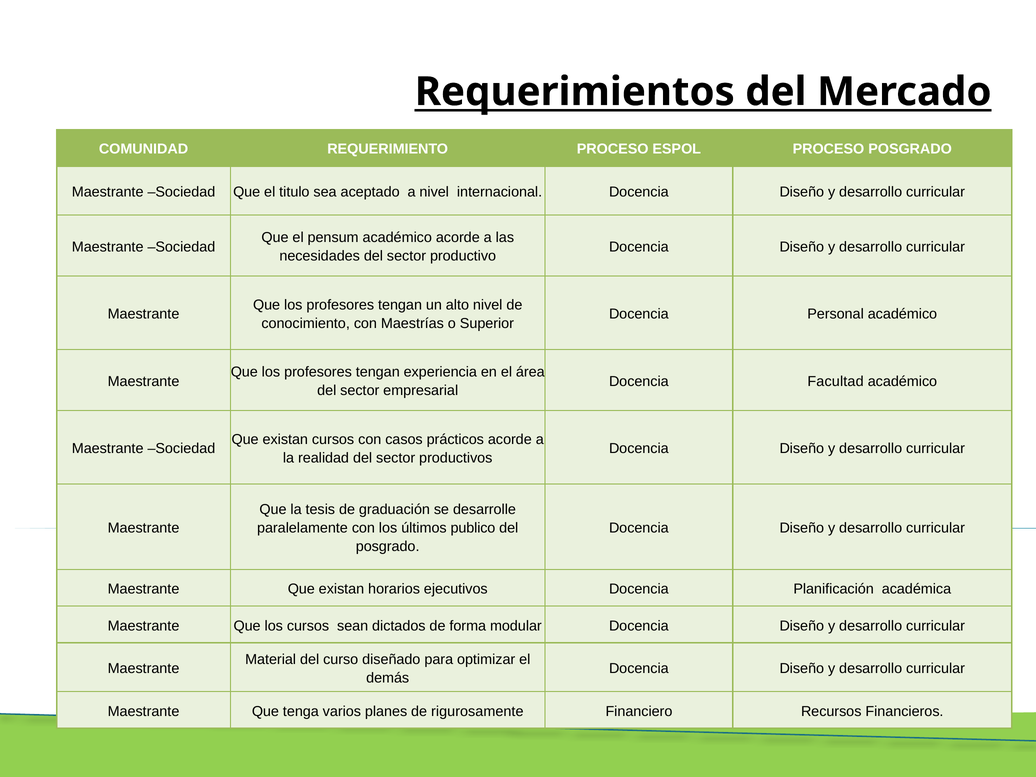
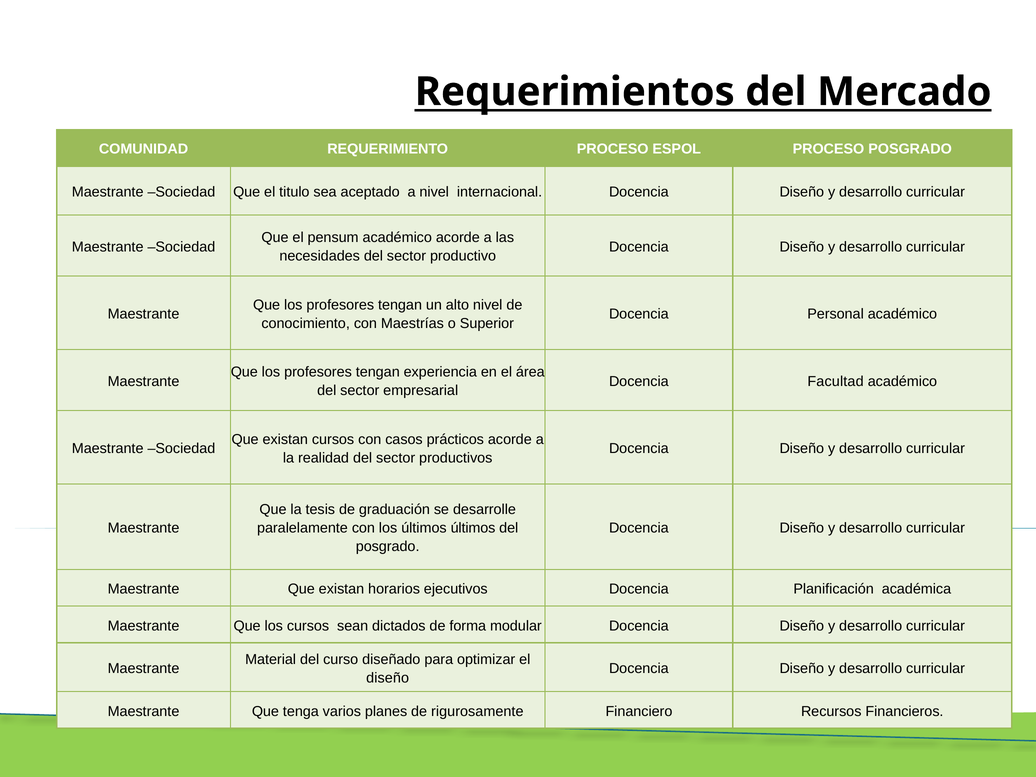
últimos publico: publico -> últimos
demás at (388, 678): demás -> diseño
